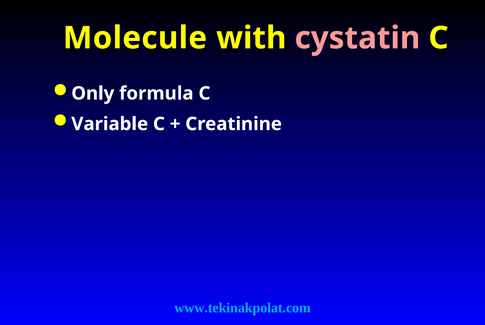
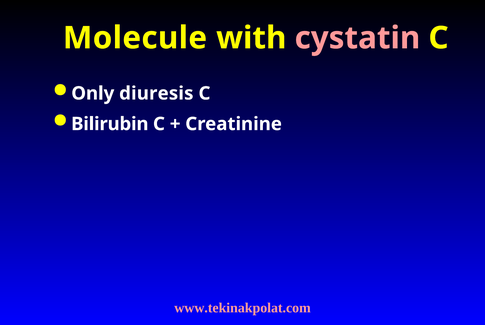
formula: formula -> diuresis
Variable: Variable -> Bilirubin
www.tekinakpolat.com colour: light blue -> pink
